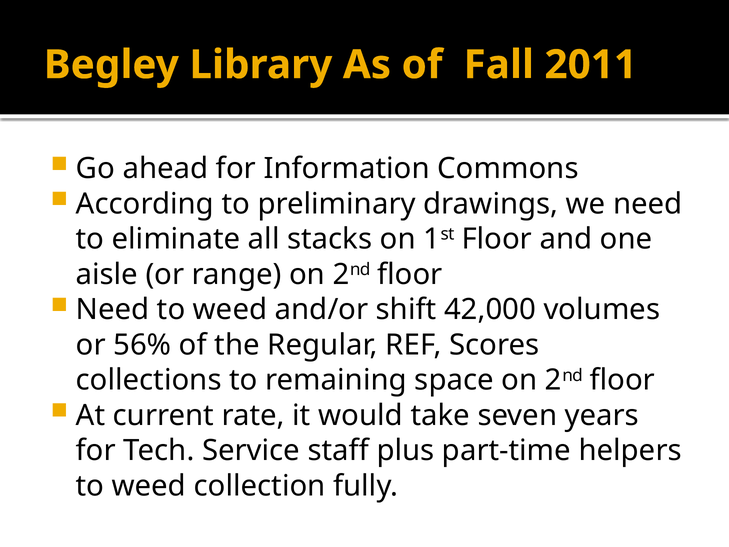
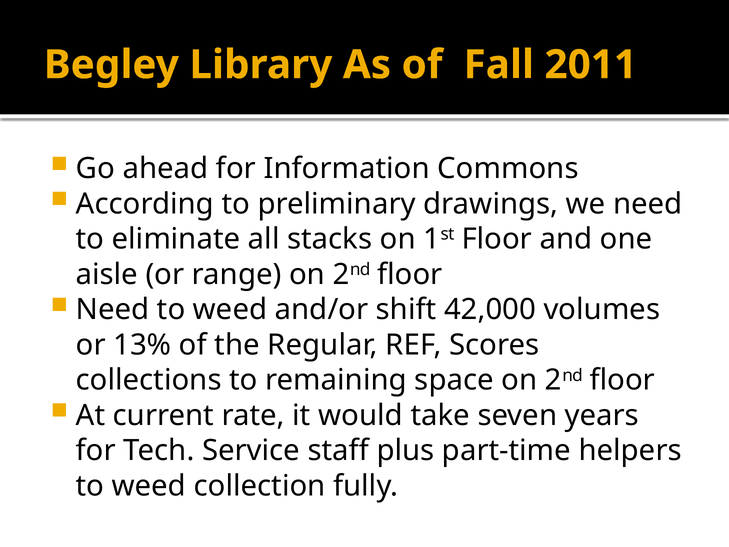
56%: 56% -> 13%
